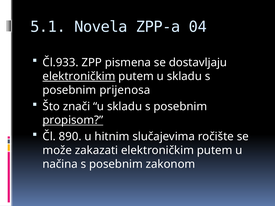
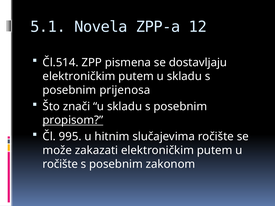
04: 04 -> 12
Čl.933: Čl.933 -> Čl.514
elektroničkim at (79, 76) underline: present -> none
890: 890 -> 995
načina at (60, 164): načina -> ročište
